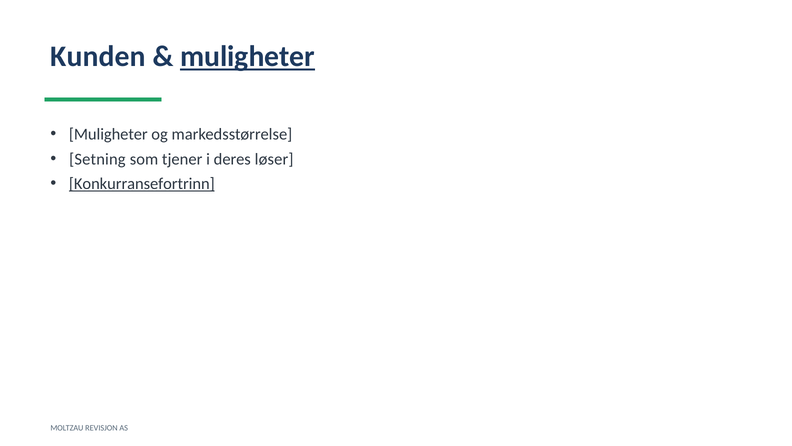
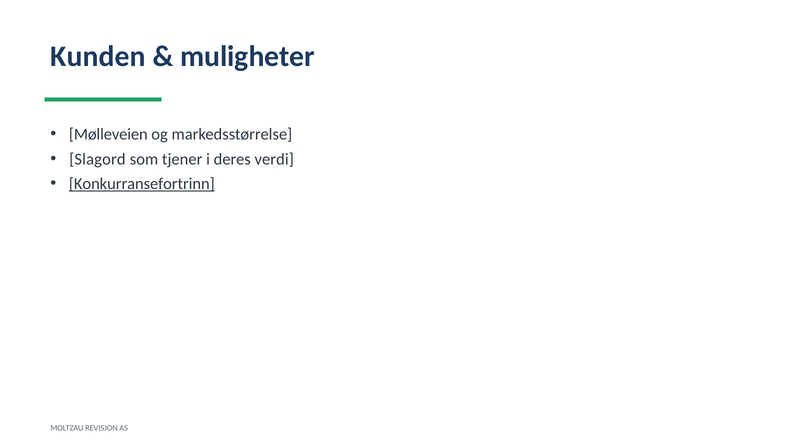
muligheter at (247, 57) underline: present -> none
Muligheter at (108, 134): Muligheter -> Mølleveien
Setning: Setning -> Slagord
løser: løser -> verdi
